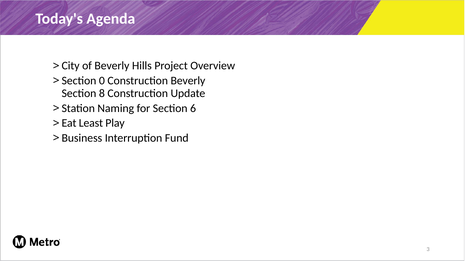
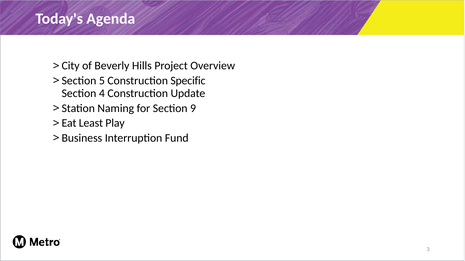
0: 0 -> 5
Construction Beverly: Beverly -> Specific
8: 8 -> 4
6: 6 -> 9
